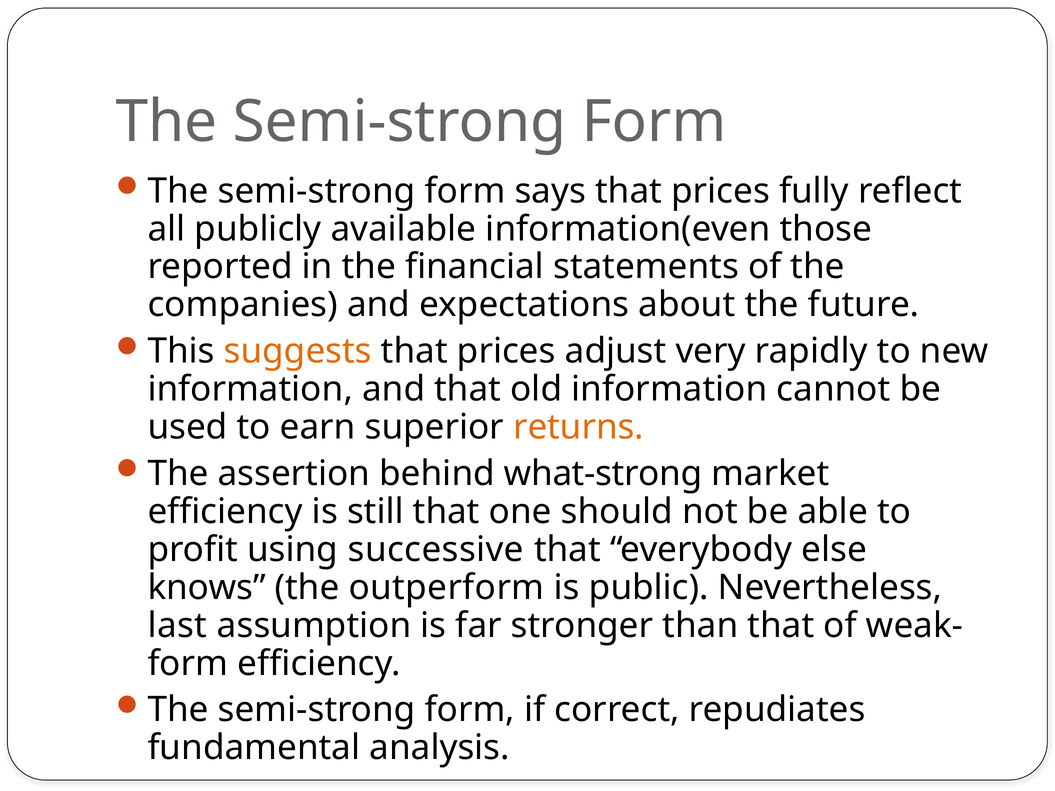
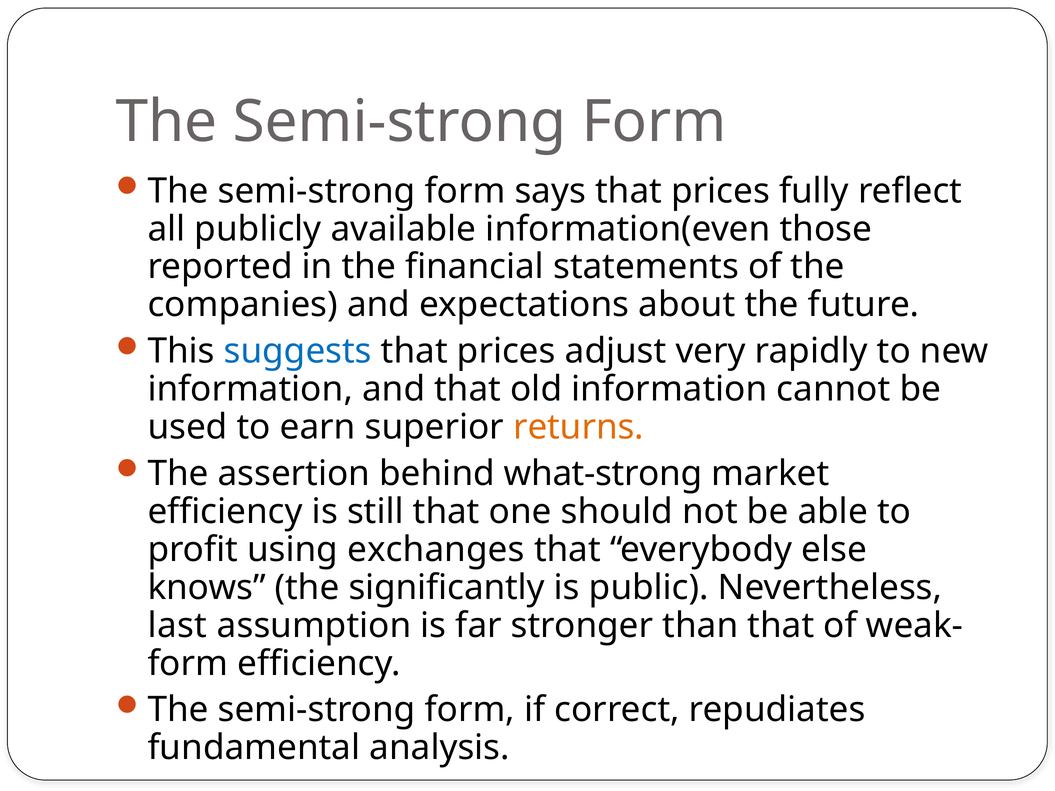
suggests colour: orange -> blue
successive: successive -> exchanges
outperform: outperform -> significantly
